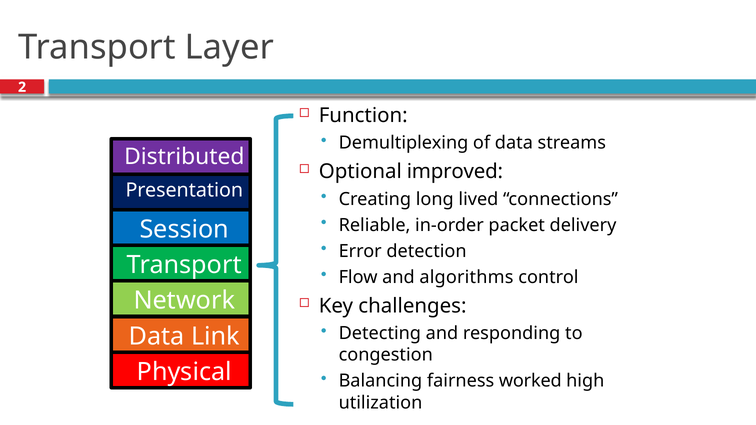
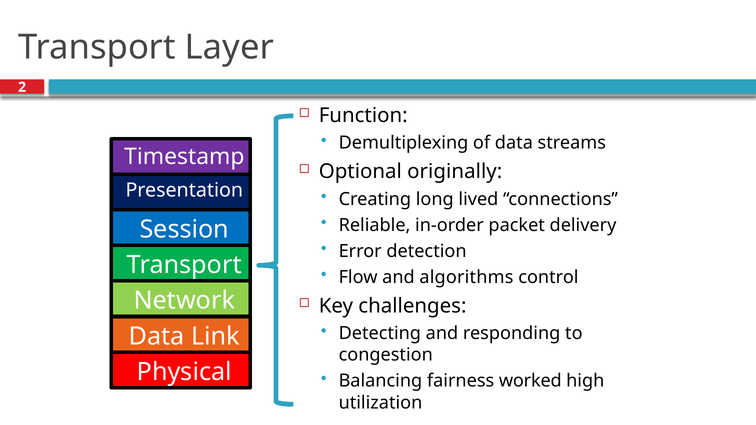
Distributed: Distributed -> Timestamp
improved: improved -> originally
